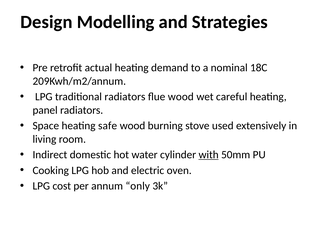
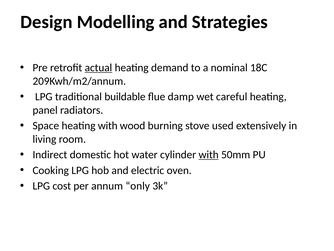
actual underline: none -> present
traditional radiators: radiators -> buildable
flue wood: wood -> damp
heating safe: safe -> with
